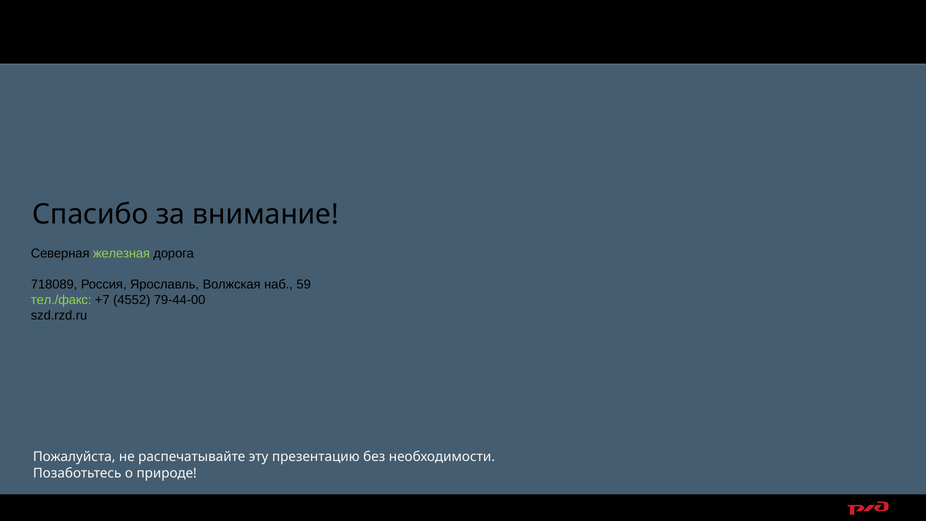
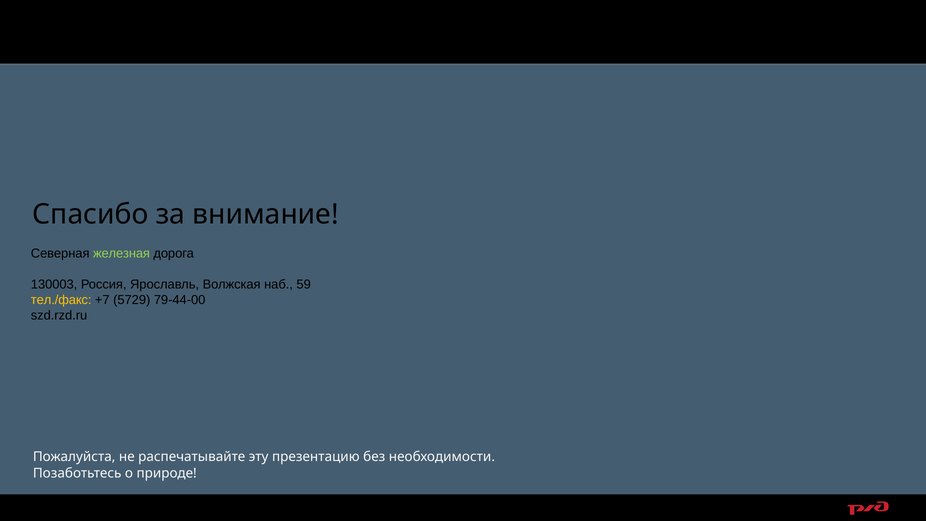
718089: 718089 -> 130003
тел./факс colour: light green -> yellow
4552: 4552 -> 5729
